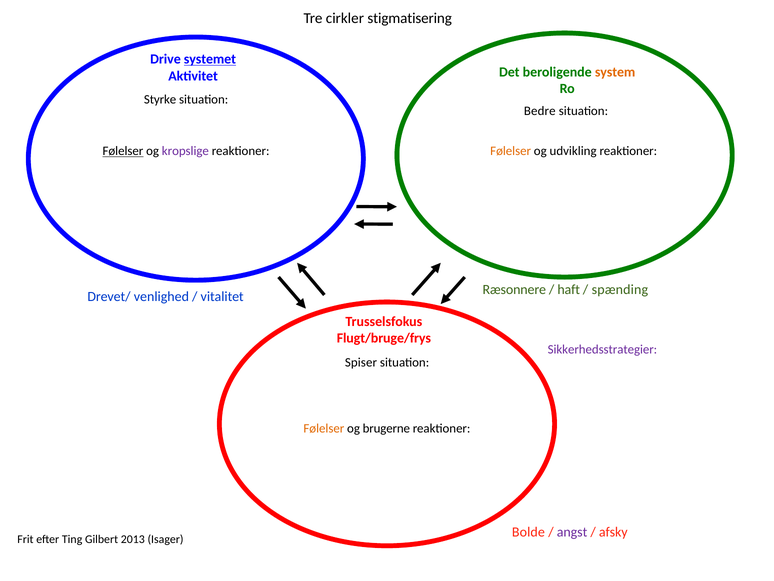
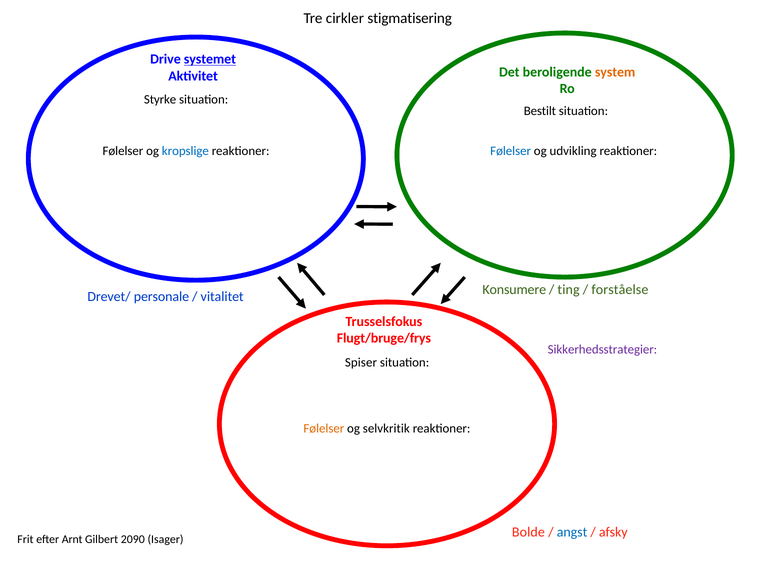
Bedre: Bedre -> Bestilt
Følelser at (123, 151) underline: present -> none
kropslige colour: purple -> blue
Følelser at (511, 151) colour: orange -> blue
Ræsonnere: Ræsonnere -> Konsumere
haft: haft -> ting
spænding: spænding -> forståelse
venlighed: venlighed -> personale
brugerne: brugerne -> selvkritik
angst colour: purple -> blue
Ting: Ting -> Arnt
2013: 2013 -> 2090
